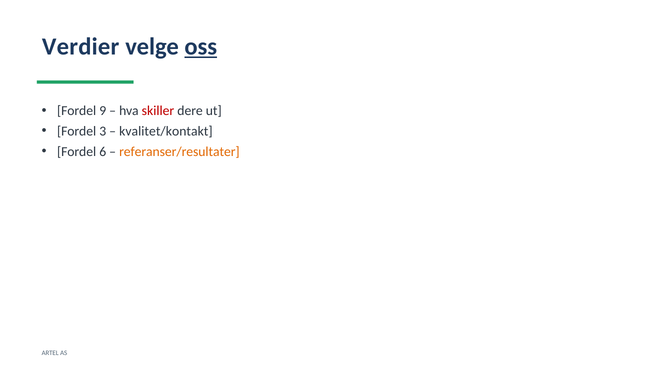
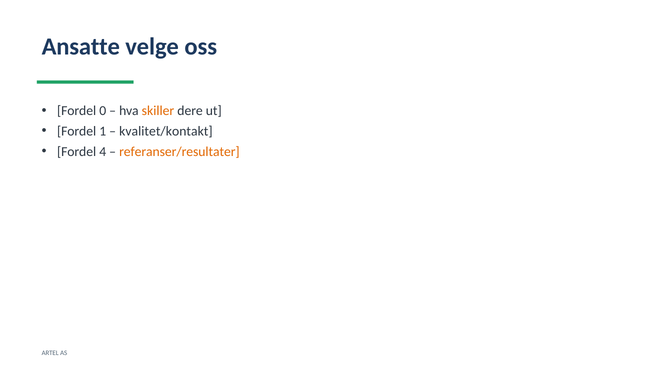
Verdier: Verdier -> Ansatte
oss underline: present -> none
9: 9 -> 0
skiller colour: red -> orange
3: 3 -> 1
6: 6 -> 4
